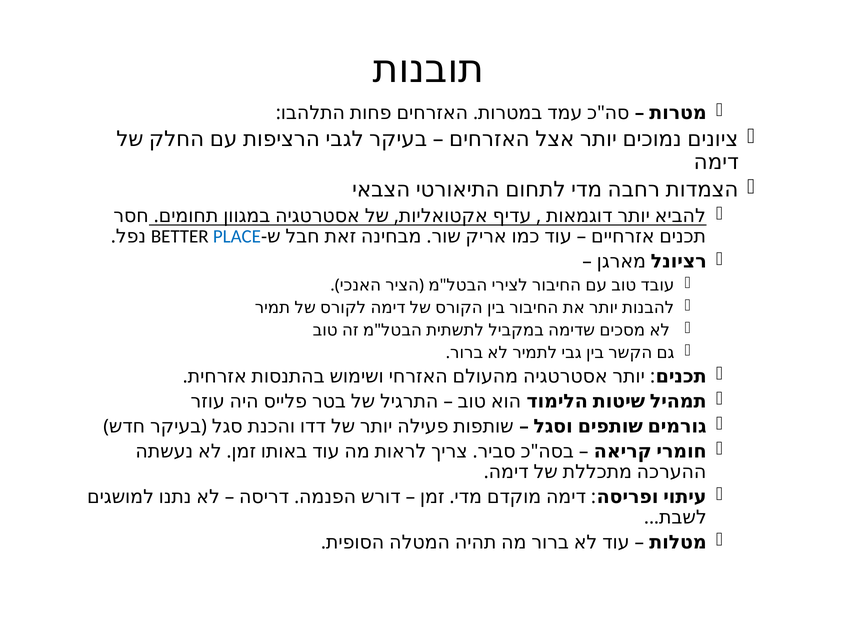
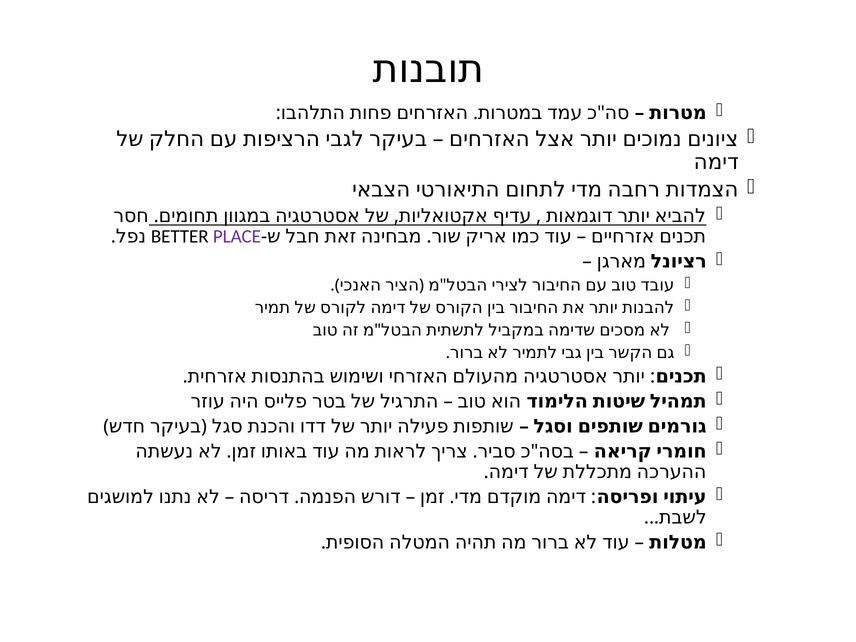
PLACE colour: blue -> purple
